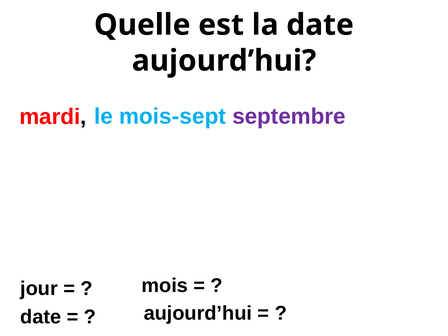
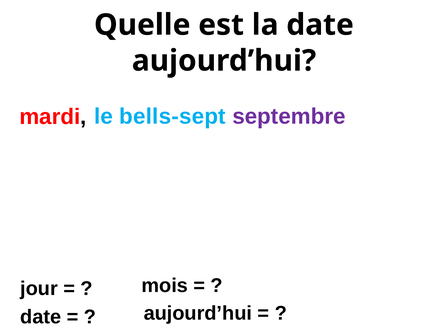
mois-sept: mois-sept -> bells-sept
